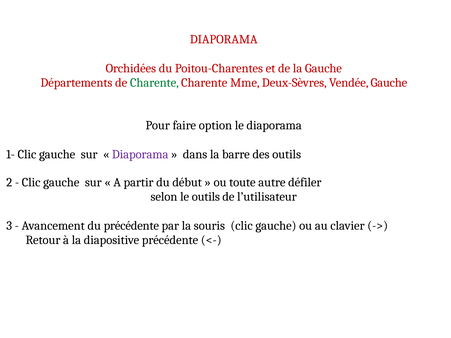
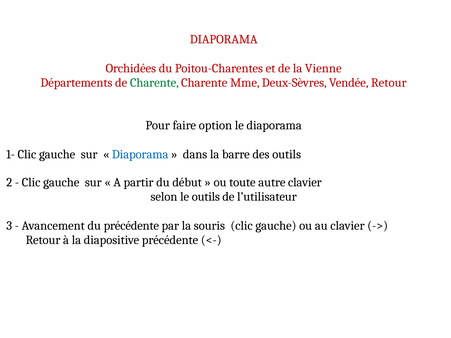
la Gauche: Gauche -> Vienne
Vendée Gauche: Gauche -> Retour
Diaporama at (140, 154) colour: purple -> blue
autre défiler: défiler -> clavier
